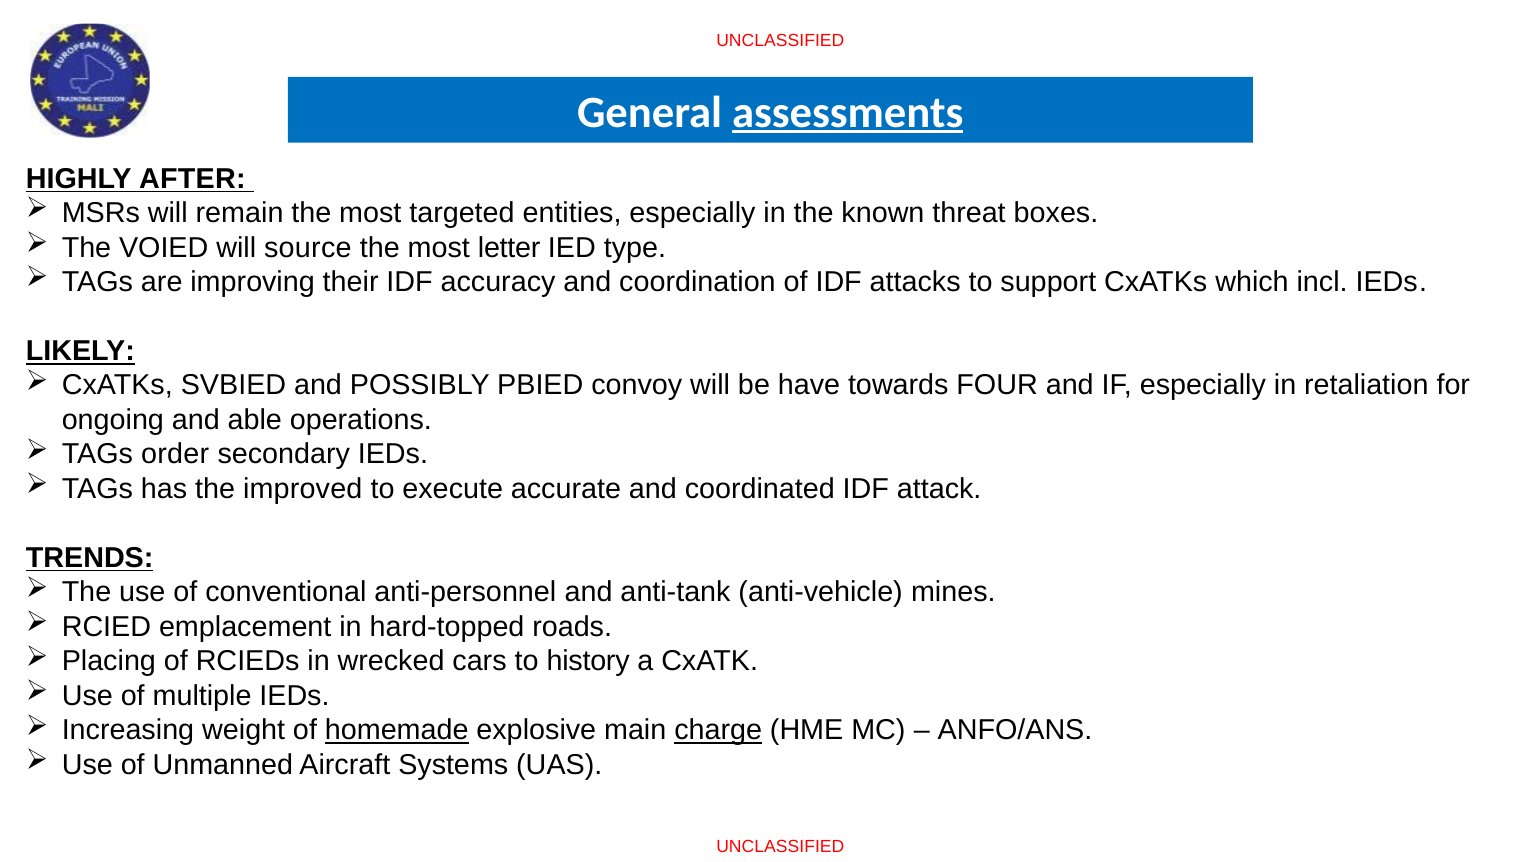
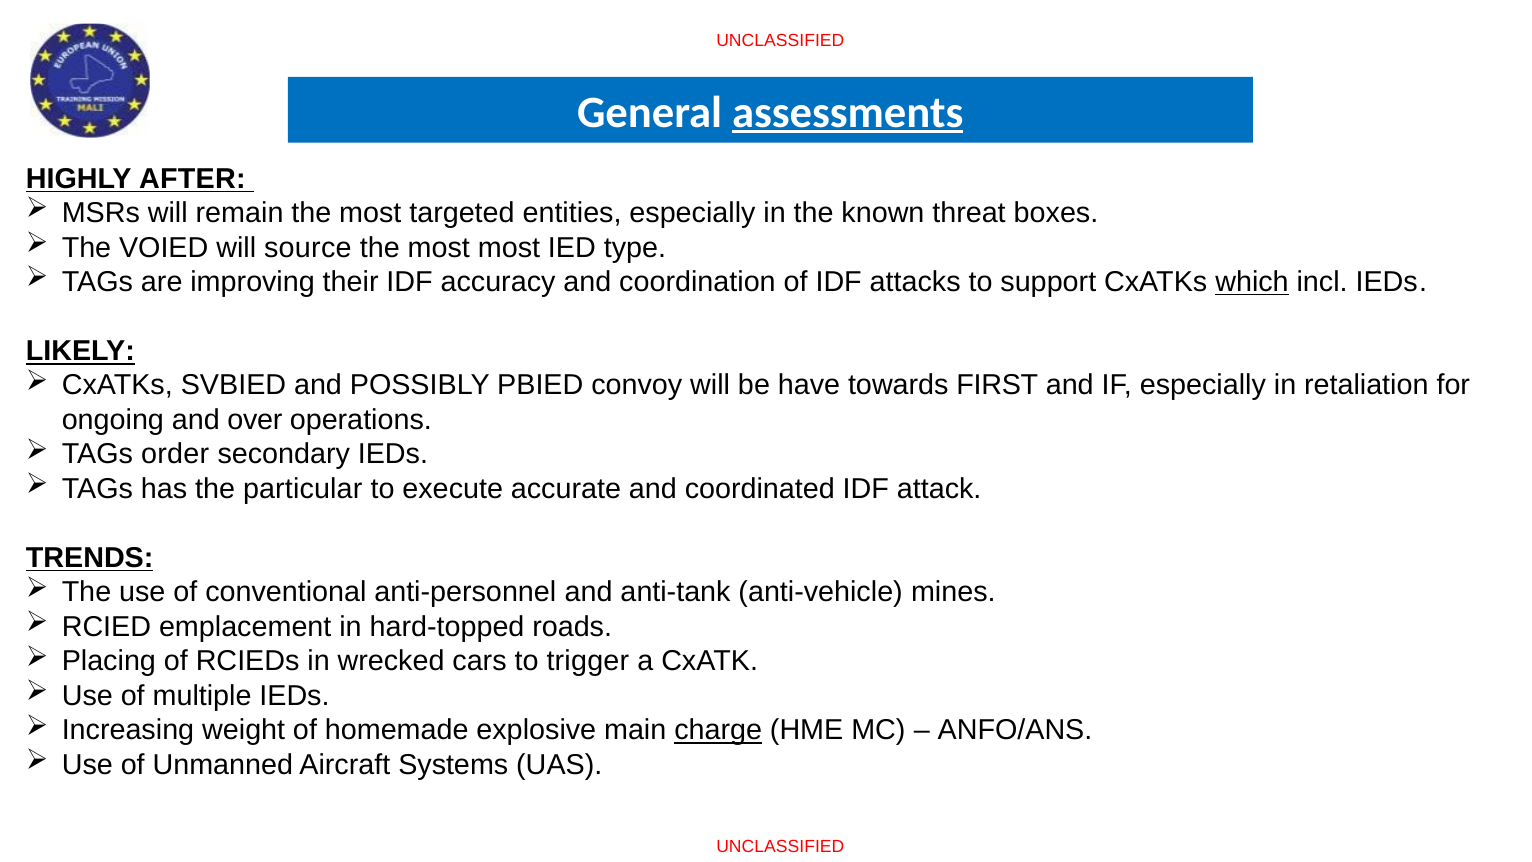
most letter: letter -> most
which underline: none -> present
FOUR: FOUR -> FIRST
able: able -> over
improved: improved -> particular
history: history -> trigger
homemade underline: present -> none
